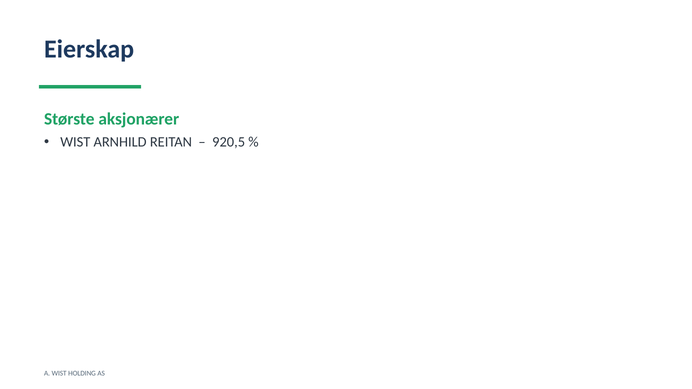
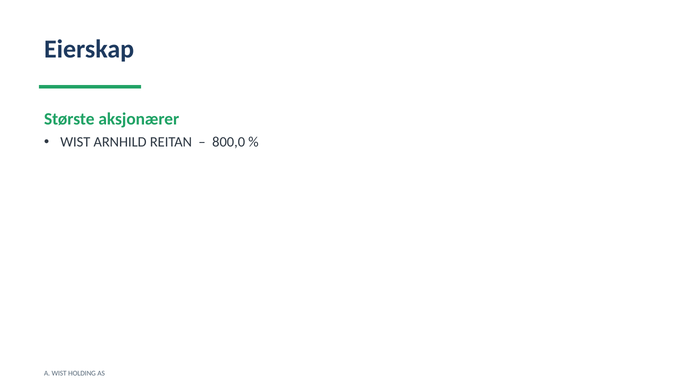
920,5: 920,5 -> 800,0
